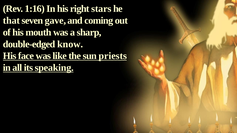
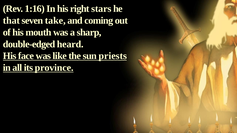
gave: gave -> take
know: know -> heard
speaking: speaking -> province
